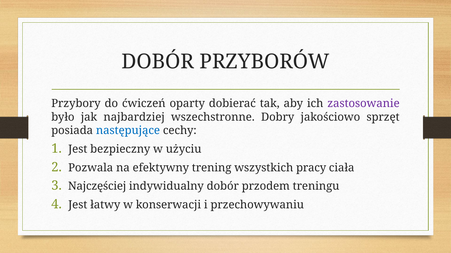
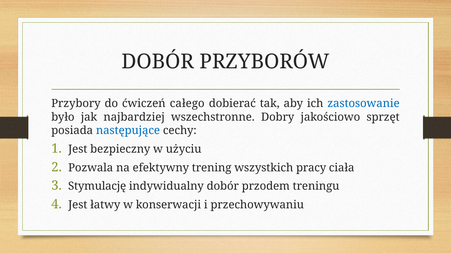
oparty: oparty -> całego
zastosowanie colour: purple -> blue
Najczęściej: Najczęściej -> Stymulację
